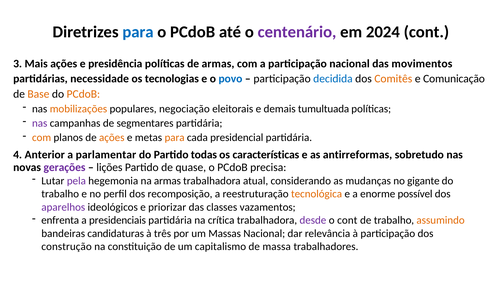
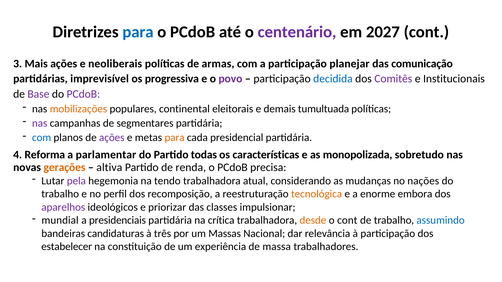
2024: 2024 -> 2027
presidência: presidência -> neoliberais
participação nacional: nacional -> planejar
movimentos: movimentos -> comunicação
necessidade: necessidade -> imprevisível
tecnologias: tecnologias -> progressiva
povo colour: blue -> purple
Comitês colour: orange -> purple
Comunicação: Comunicação -> Institucionais
Base colour: orange -> purple
PCdoB at (83, 94) colour: orange -> purple
negociação: negociação -> continental
com at (42, 138) colour: orange -> blue
ações at (112, 138) colour: orange -> purple
Anterior: Anterior -> Reforma
antirreformas: antirreformas -> monopolizada
gerações colour: purple -> orange
lições: lições -> altiva
quase: quase -> renda
na armas: armas -> tendo
gigante: gigante -> nações
possível: possível -> embora
vazamentos: vazamentos -> impulsionar
enfrenta: enfrenta -> mundial
desde colour: purple -> orange
assumindo colour: orange -> blue
construção: construção -> estabelecer
capitalismo: capitalismo -> experiência
